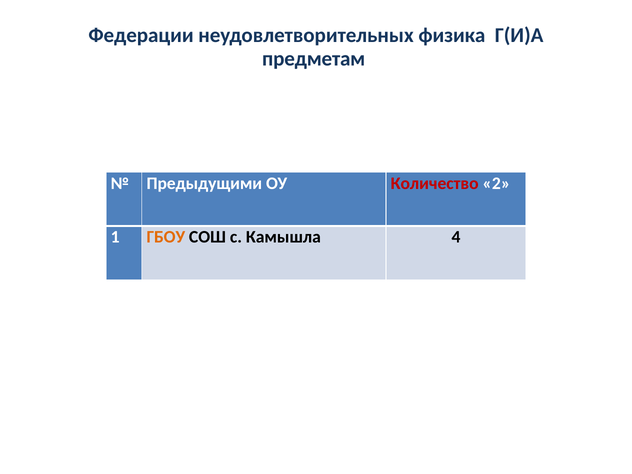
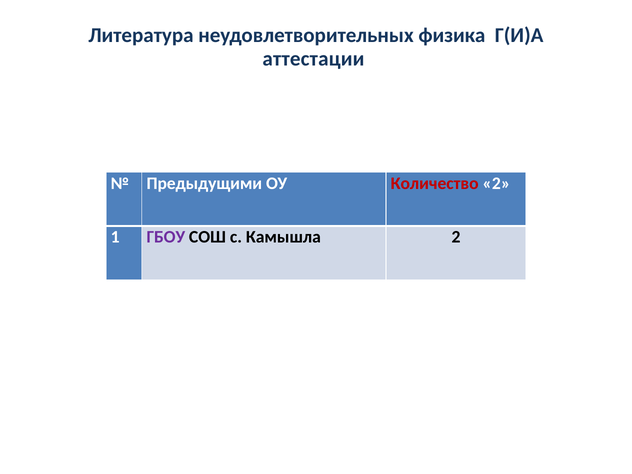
Федерации: Федерации -> Литература
предметам: предметам -> аттестации
ГБОУ colour: orange -> purple
Камышла 4: 4 -> 2
